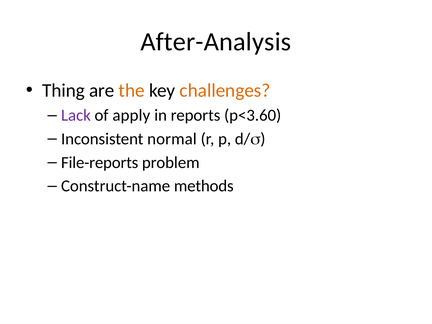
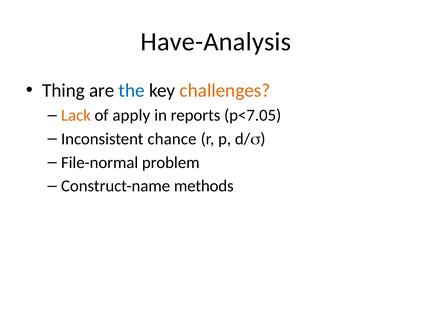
After-Analysis: After-Analysis -> Have-Analysis
the colour: orange -> blue
Lack colour: purple -> orange
p<3.60: p<3.60 -> p<7.05
normal: normal -> chance
File-reports: File-reports -> File-normal
